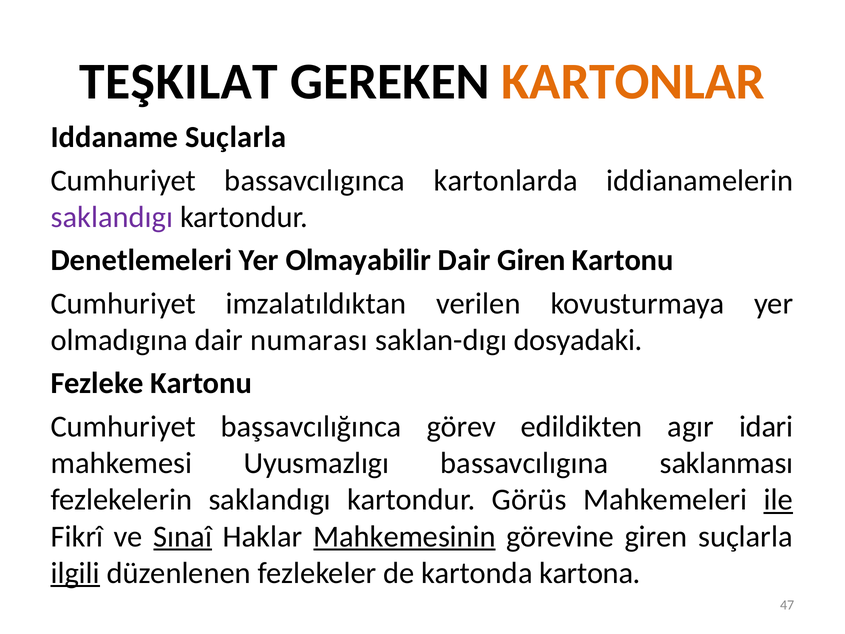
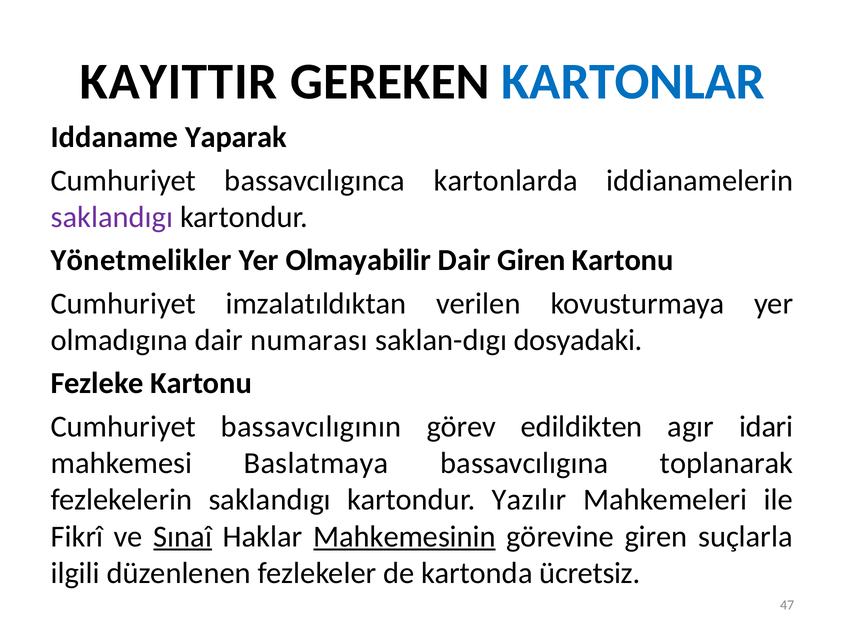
TEŞKILAT: TEŞKILAT -> KAYITTIR
KARTONLAR colour: orange -> blue
Iddaname Suçlarla: Suçlarla -> Yaparak
Denetlemeleri: Denetlemeleri -> Yönetmelikler
başsavcılığınca: başsavcılığınca -> bassavcılıgının
Uyusmazlıgı: Uyusmazlıgı -> Baslatmaya
saklanması: saklanması -> toplanarak
Görüs: Görüs -> Yazılır
ile underline: present -> none
ilgili underline: present -> none
kartona: kartona -> ücretsiz
